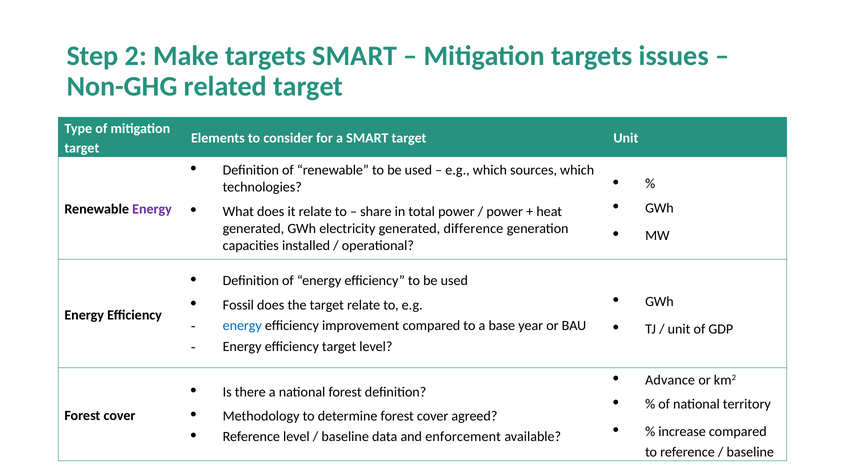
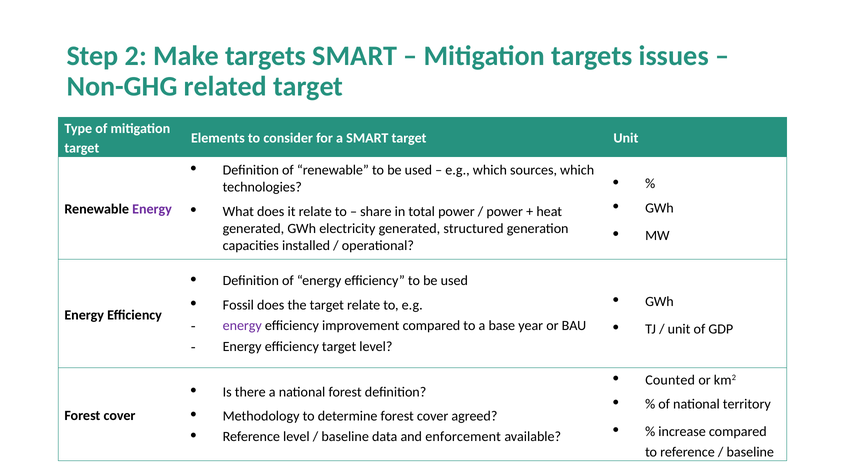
difference: difference -> structured
energy at (242, 326) colour: blue -> purple
Advance: Advance -> Counted
